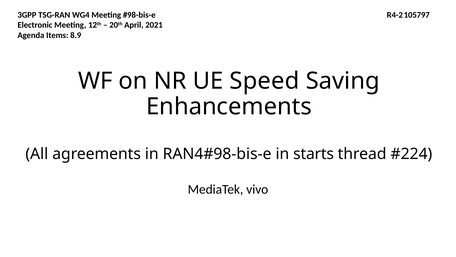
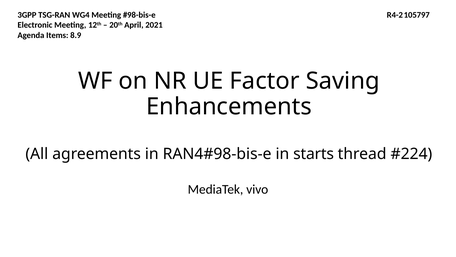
Speed: Speed -> Factor
